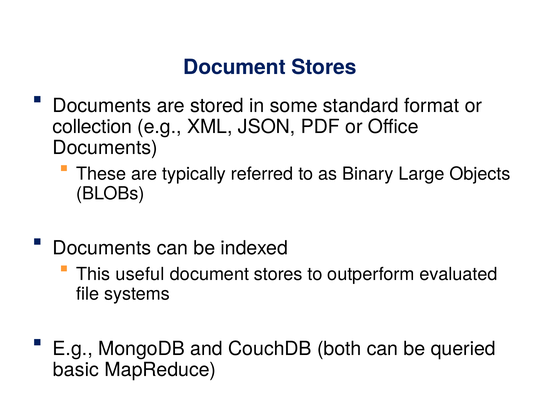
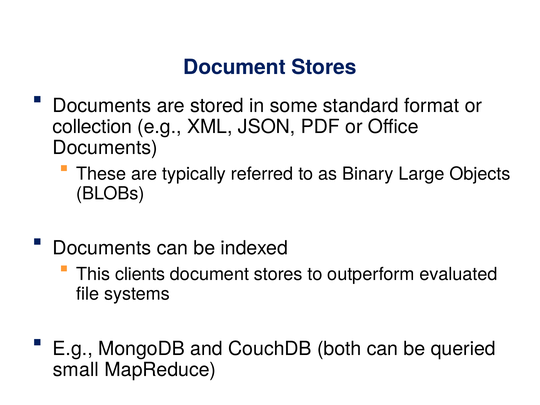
useful: useful -> clients
basic: basic -> small
